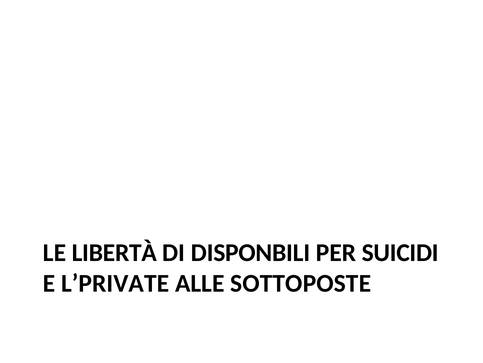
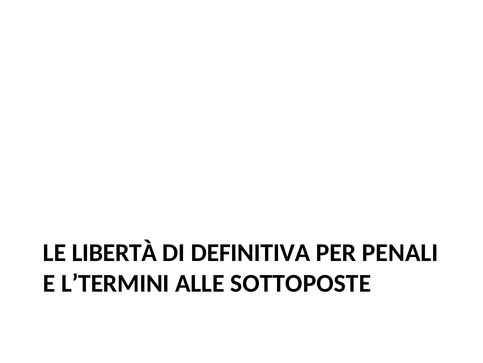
DISPONBILI: DISPONBILI -> DEFINITIVA
SUICIDI: SUICIDI -> PENALI
L’PRIVATE: L’PRIVATE -> L’TERMINI
